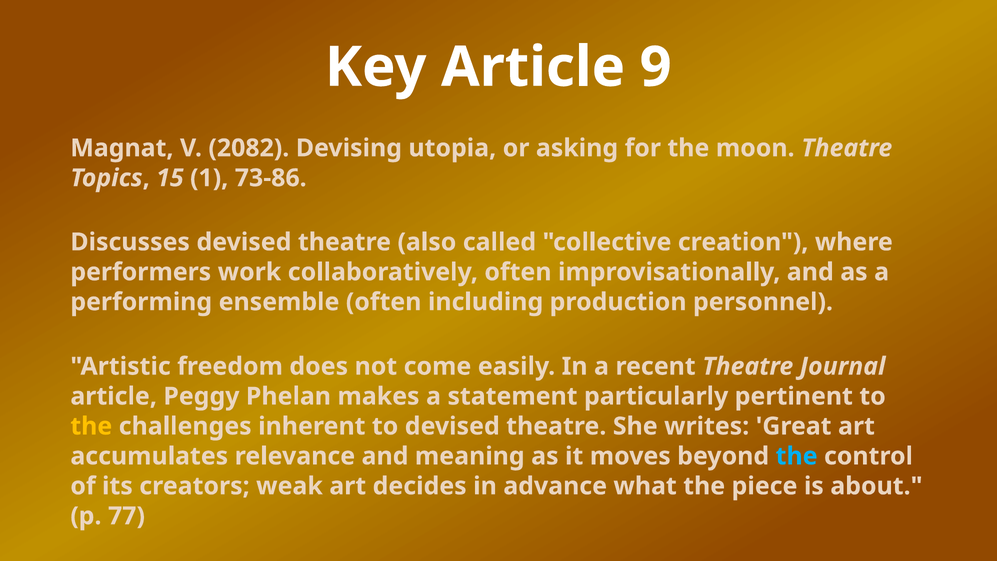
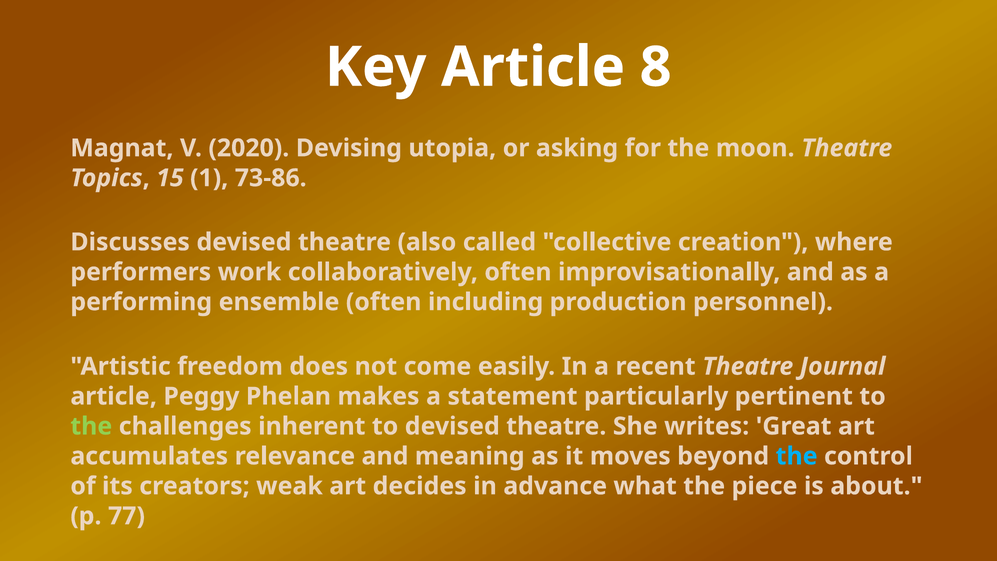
9: 9 -> 8
2082: 2082 -> 2020
the at (91, 426) colour: yellow -> light green
